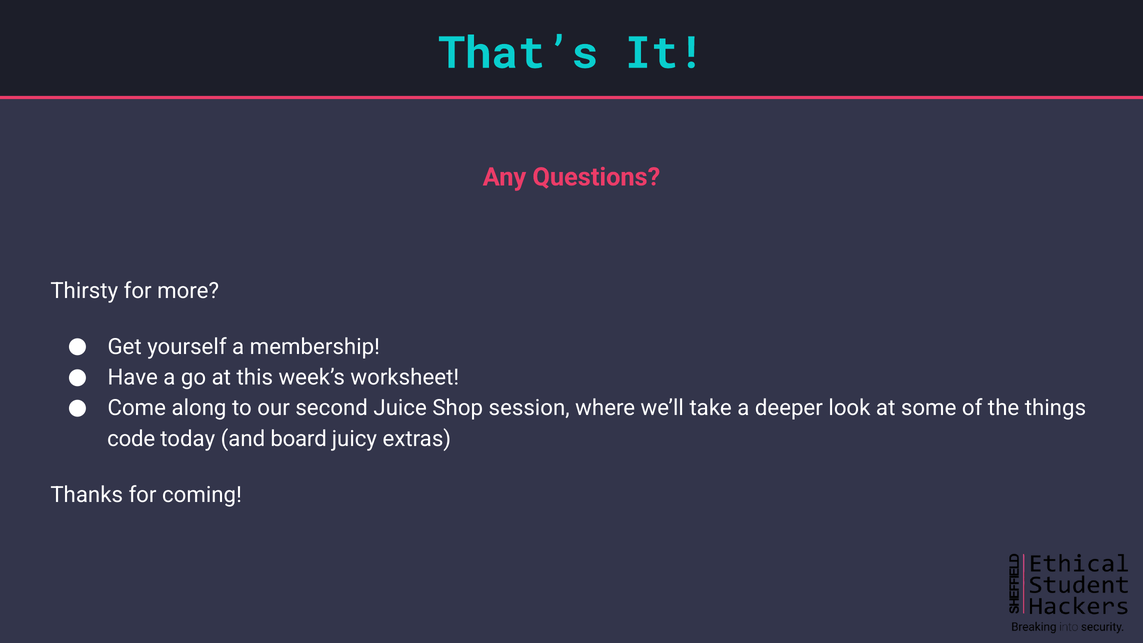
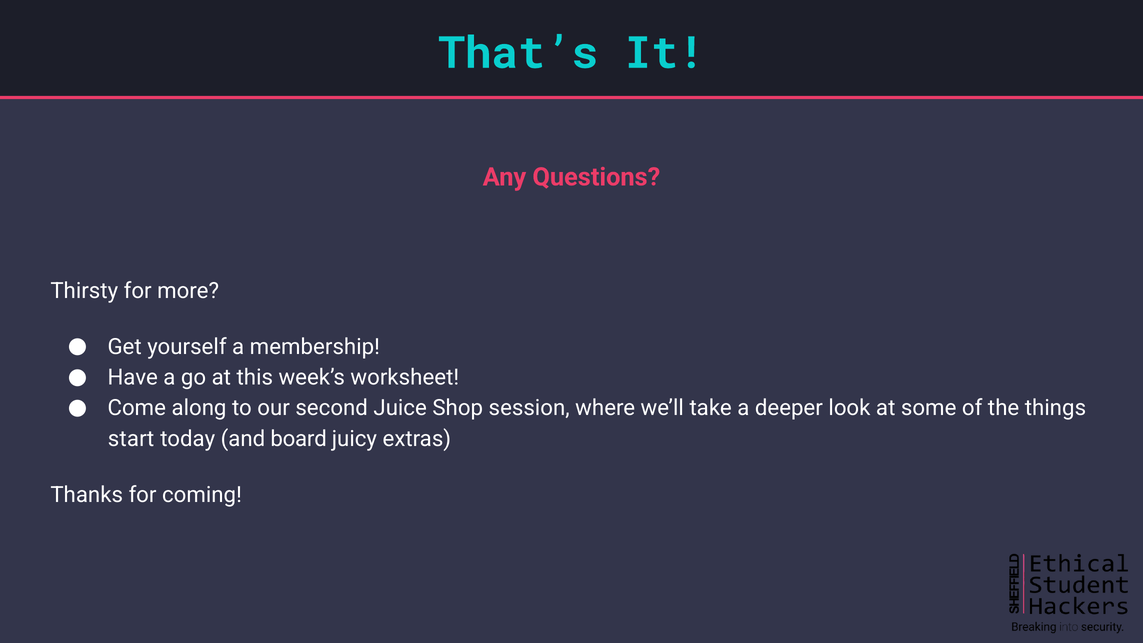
code: code -> start
